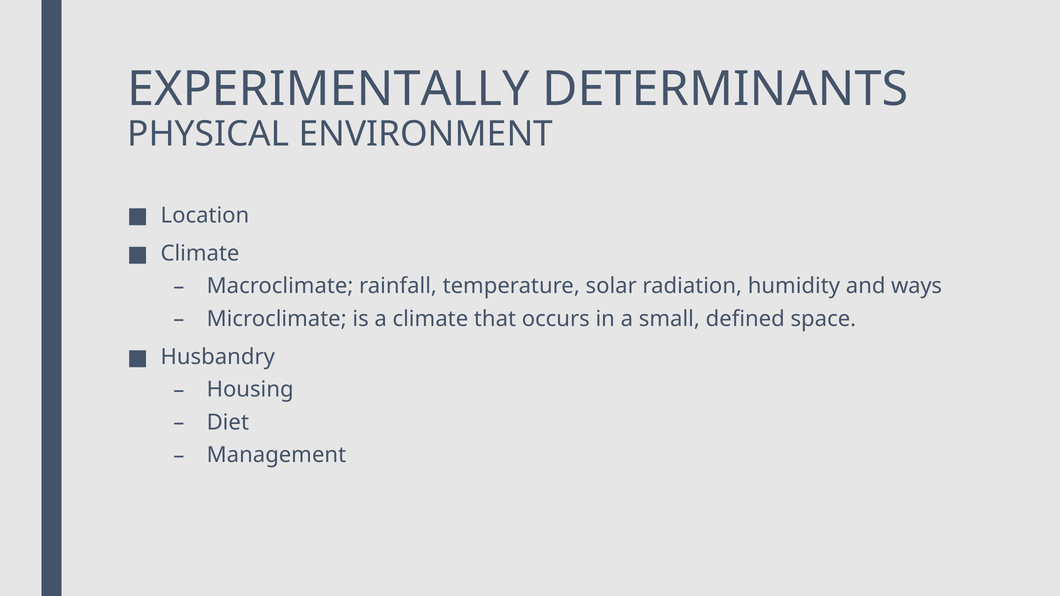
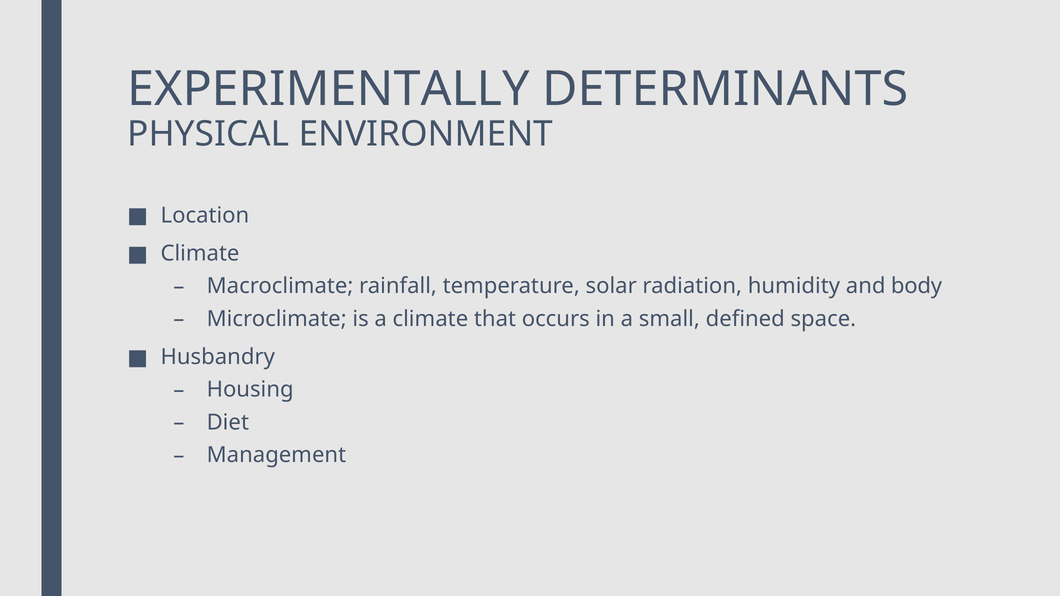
ways: ways -> body
